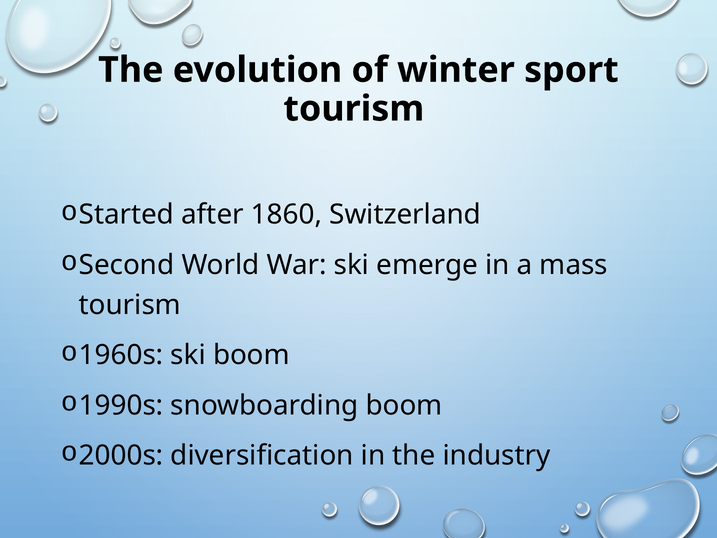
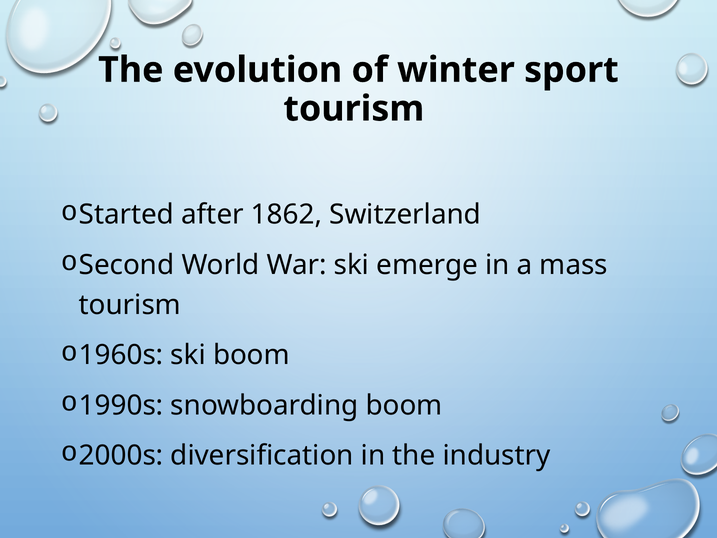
1860: 1860 -> 1862
